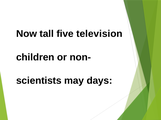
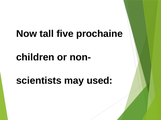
television: television -> prochaine
days: days -> used
